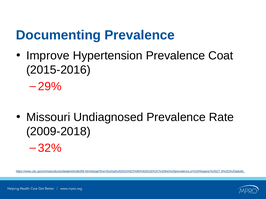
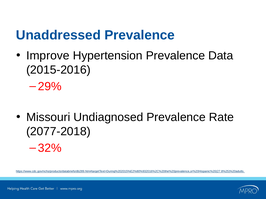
Documenting: Documenting -> Unaddressed
Coat: Coat -> Data
2009-2018: 2009-2018 -> 2077-2018
